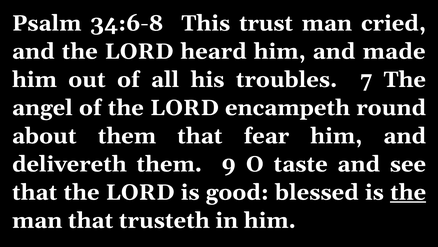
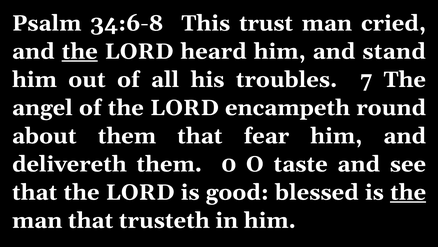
the at (80, 51) underline: none -> present
made: made -> stand
9: 9 -> 0
